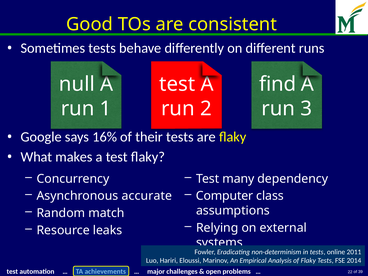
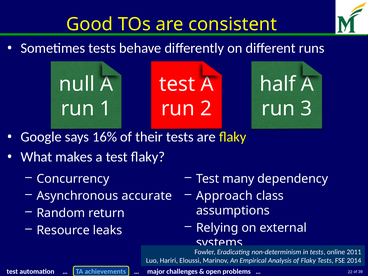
find: find -> half
Computer: Computer -> Approach
match: match -> return
